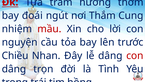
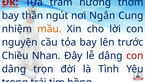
đoái: đoái -> thần
Thắm: Thắm -> Ngân
mầu colour: red -> orange
